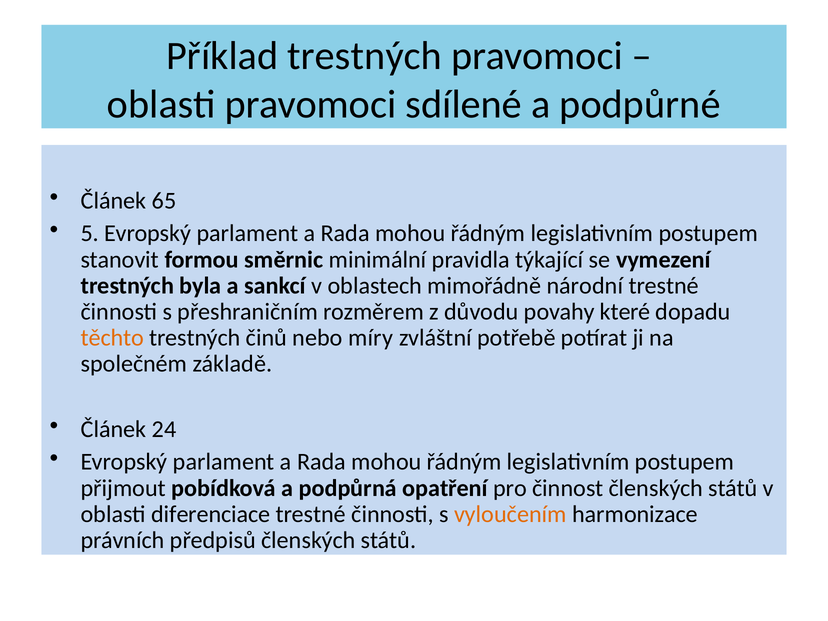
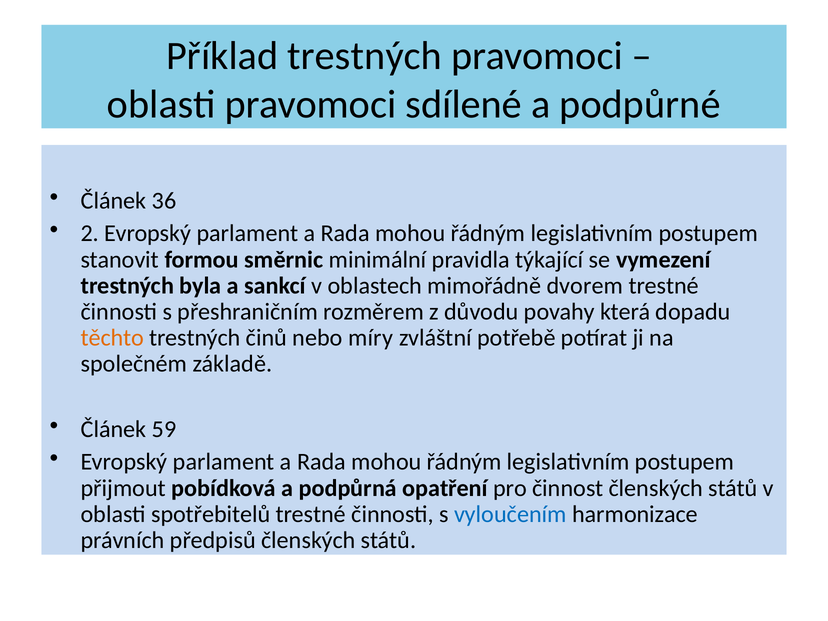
65: 65 -> 36
5: 5 -> 2
národní: národní -> dvorem
které: které -> která
24: 24 -> 59
diferenciace: diferenciace -> spotřebitelů
vyloučením colour: orange -> blue
